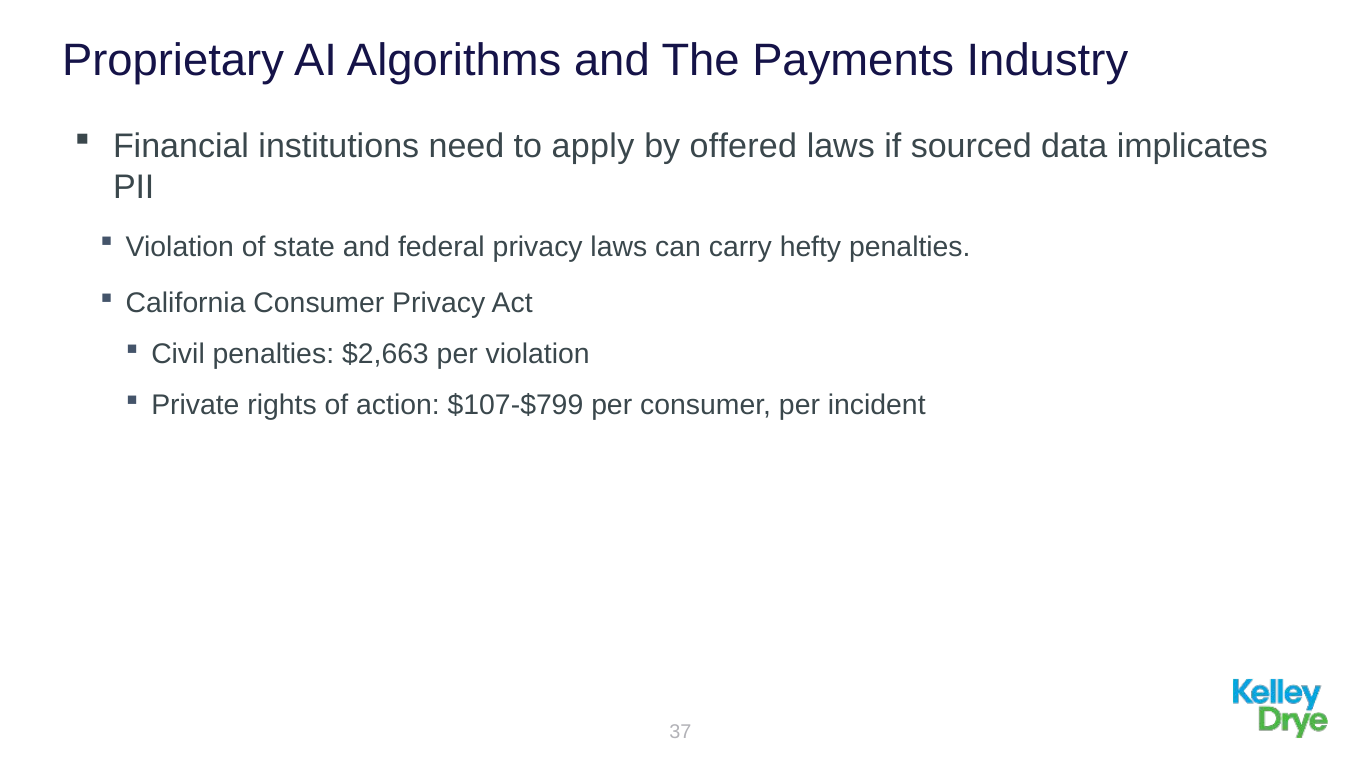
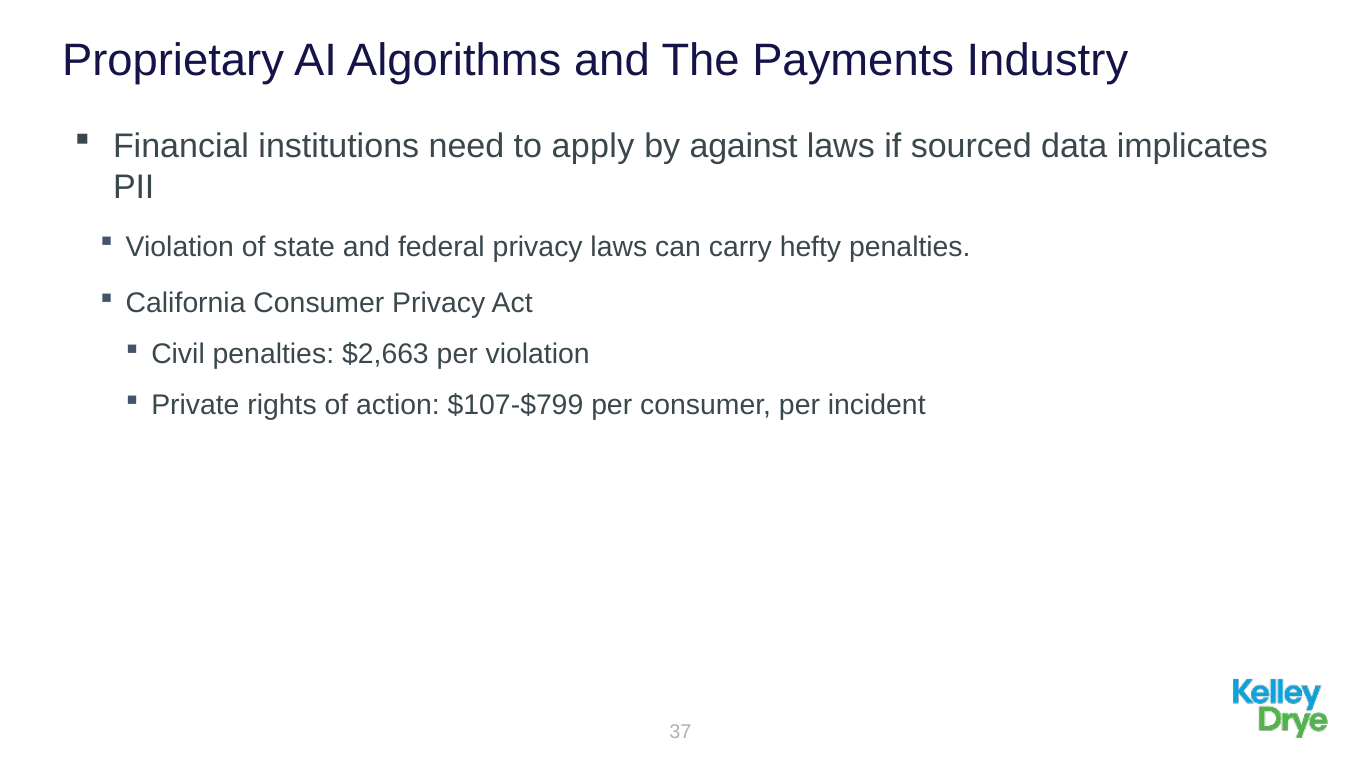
offered: offered -> against
